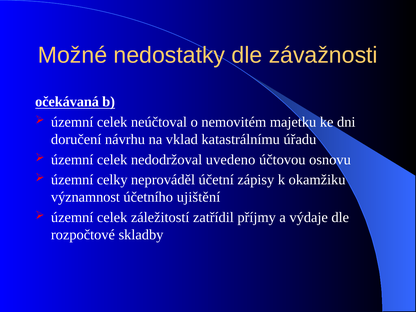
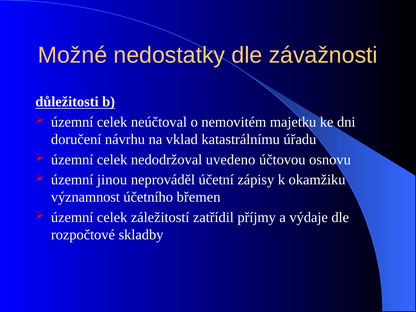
očekávaná: očekávaná -> důležitosti
celky: celky -> jinou
ujištění: ujištění -> břemen
